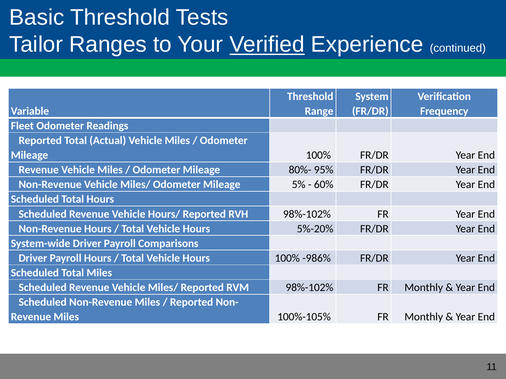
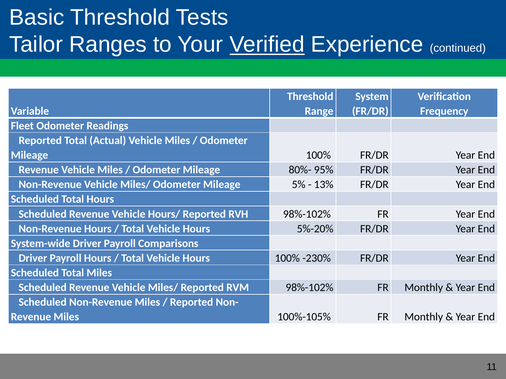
60%: 60% -> 13%
-986%: -986% -> -230%
